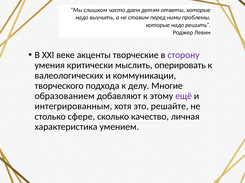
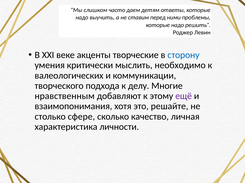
сторону colour: purple -> blue
оперировать: оперировать -> необходимо
образованием: образованием -> нравственным
интегрированным: интегрированным -> взаимопонимания
умением: умением -> личности
